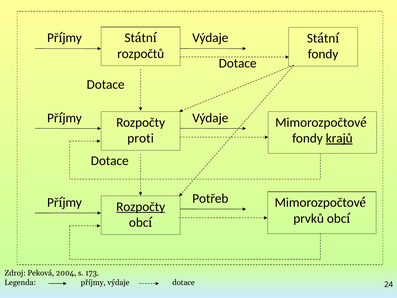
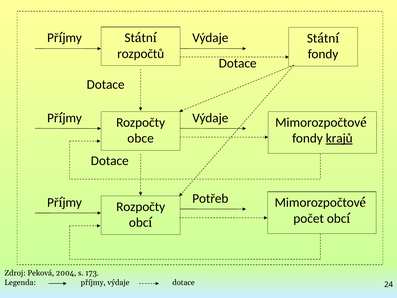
proti: proti -> obce
Rozpočty at (141, 207) underline: present -> none
prvků: prvků -> počet
